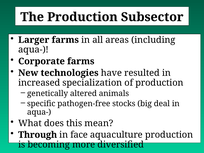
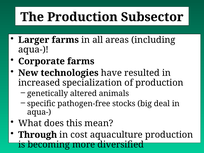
face: face -> cost
